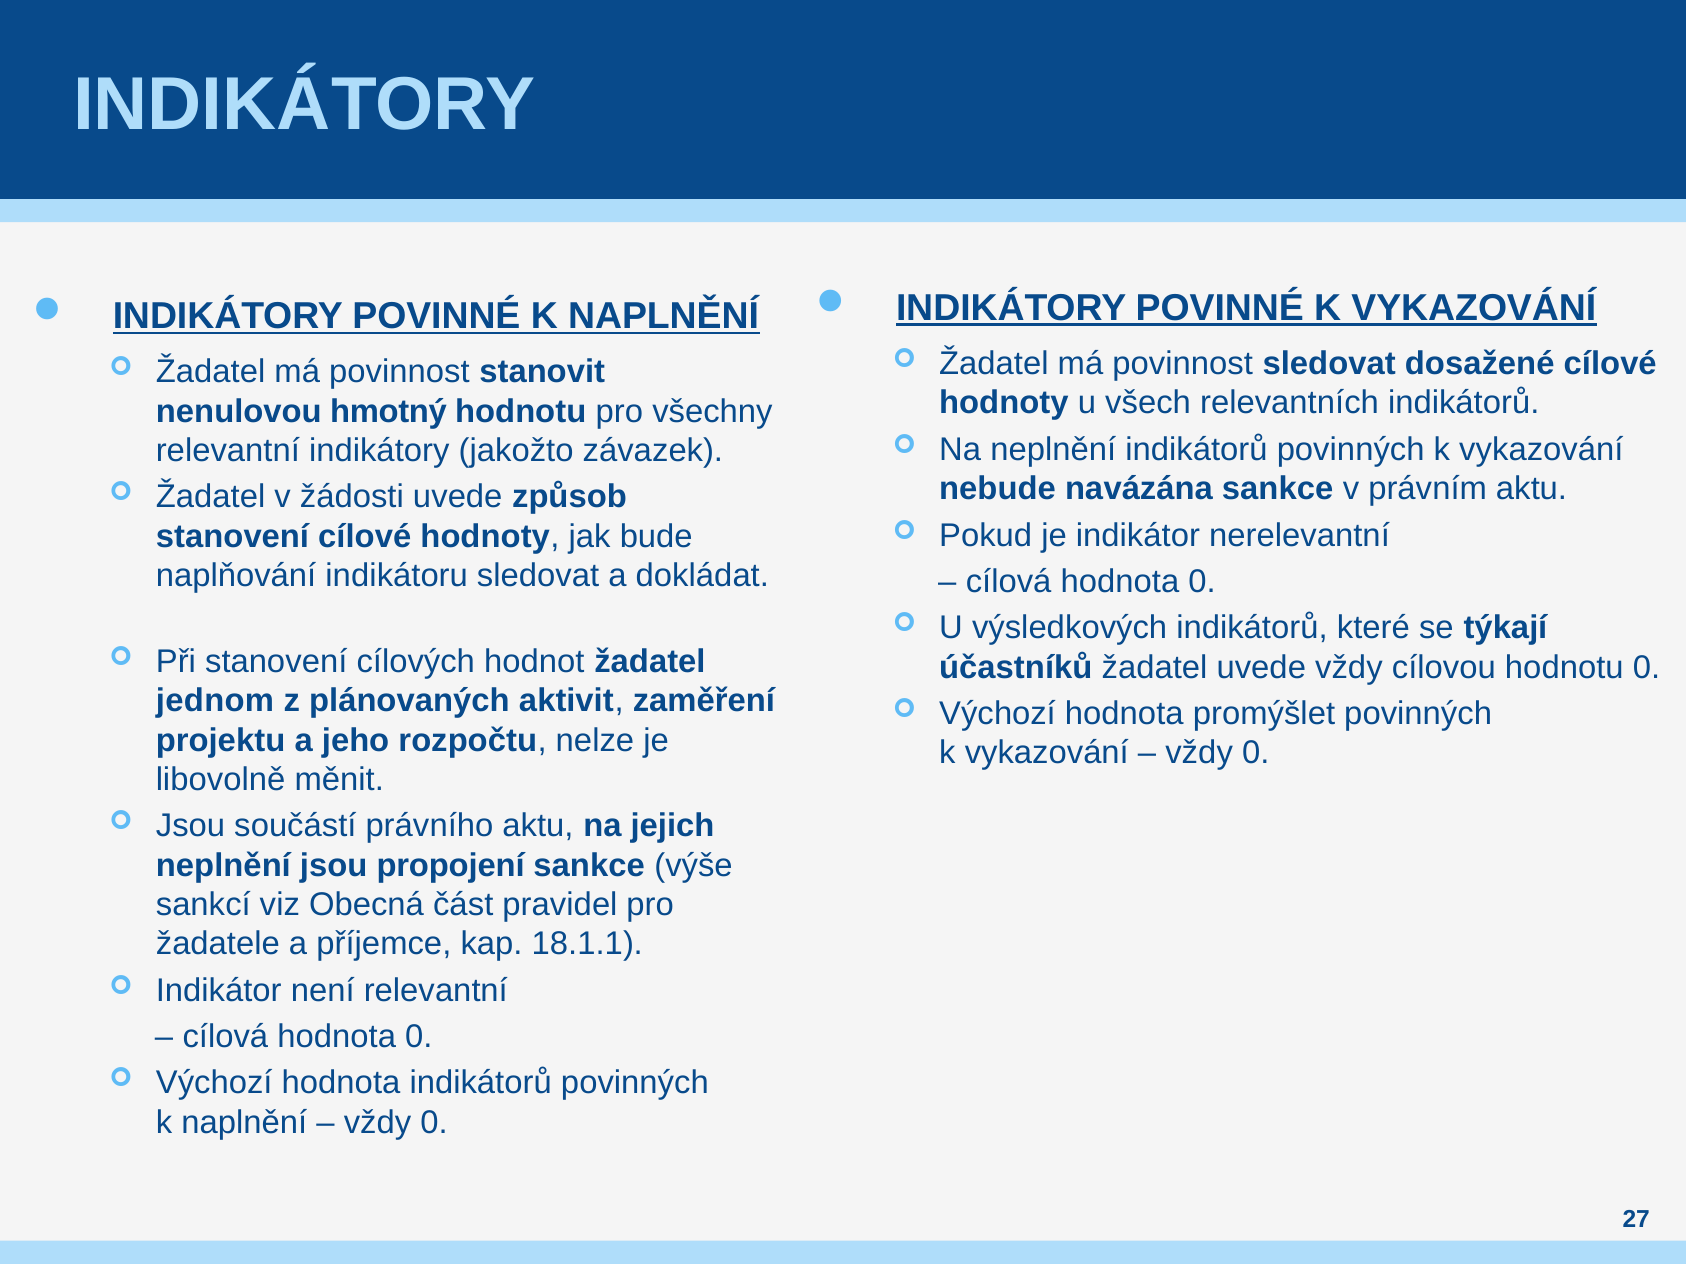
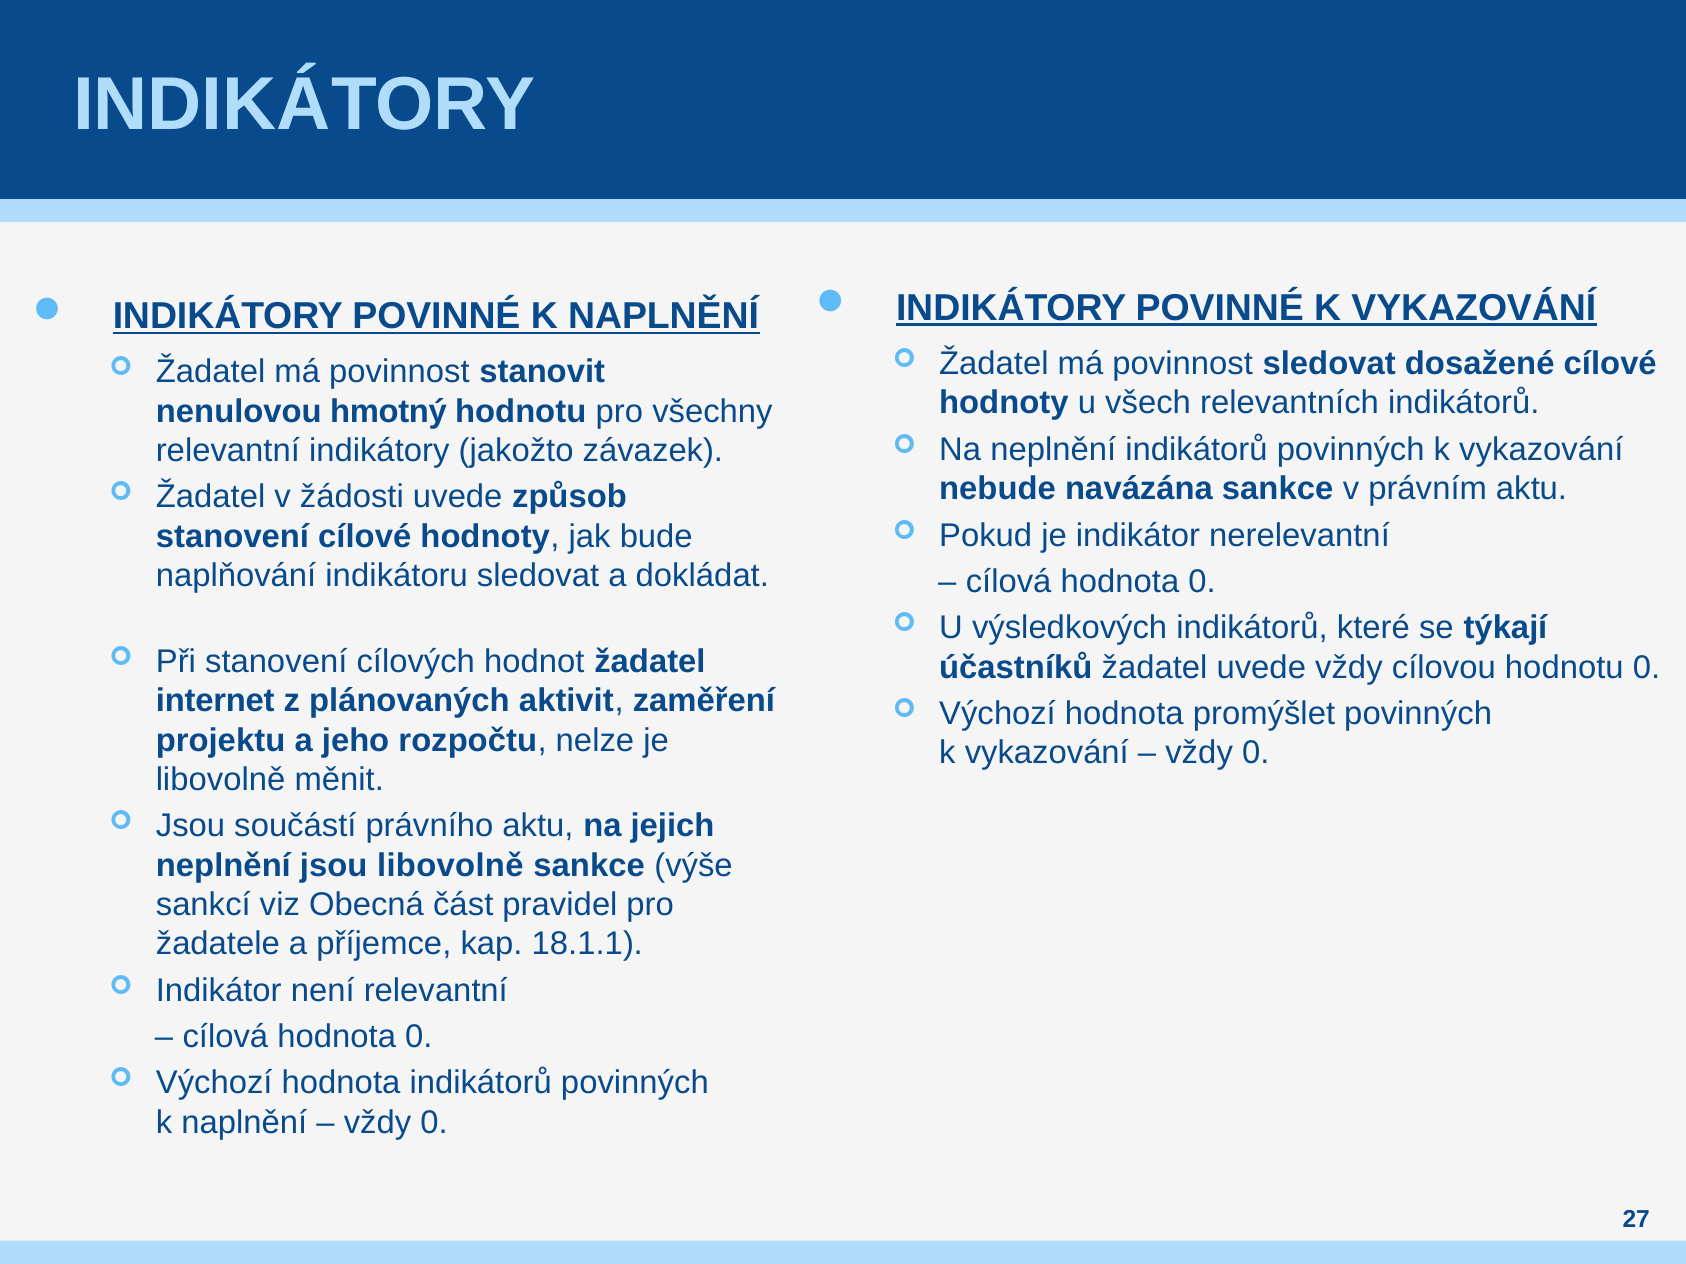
jednom: jednom -> internet
jsou propojení: propojení -> libovolně
